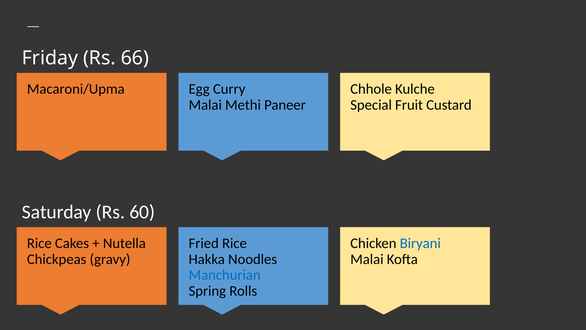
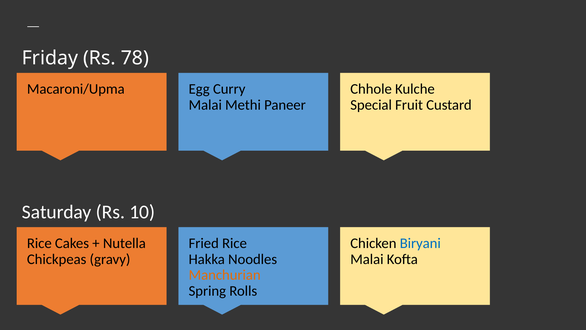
66: 66 -> 78
60: 60 -> 10
Manchurian colour: blue -> orange
